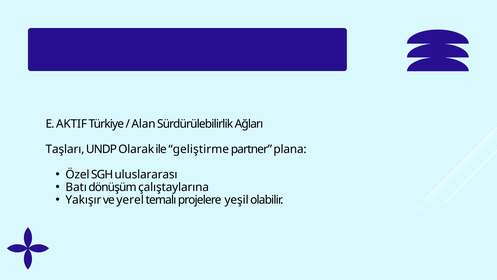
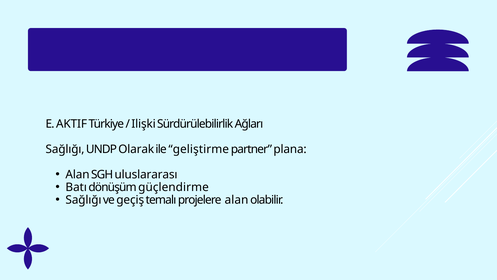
Alan: Alan -> Ilişki
Taşları at (65, 149): Taşları -> Sağlığı
Özel at (78, 174): Özel -> Alan
çalıştaylarına: çalıştaylarına -> güçlendirme
Yakışır at (83, 200): Yakışır -> Sağlığı
yerel: yerel -> geçiş
projelere yeşil: yeşil -> alan
